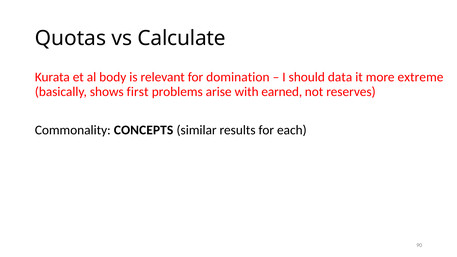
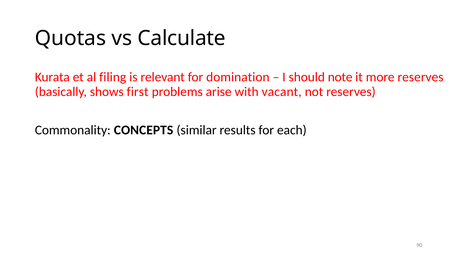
body: body -> filing
data: data -> note
more extreme: extreme -> reserves
earned: earned -> vacant
